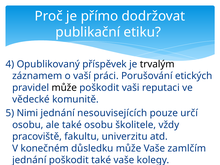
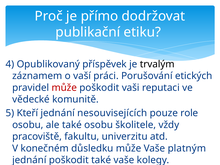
může at (64, 88) colour: black -> red
Nimi: Nimi -> Kteří
určí: určí -> role
zamlčím: zamlčím -> platným
